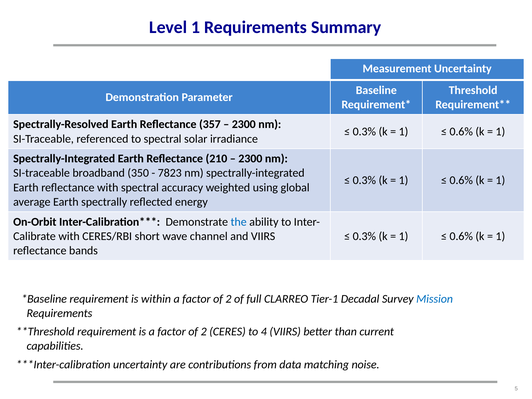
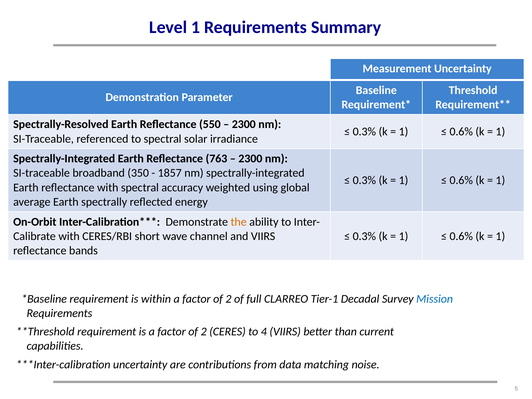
357: 357 -> 550
210: 210 -> 763
7823: 7823 -> 1857
the colour: blue -> orange
